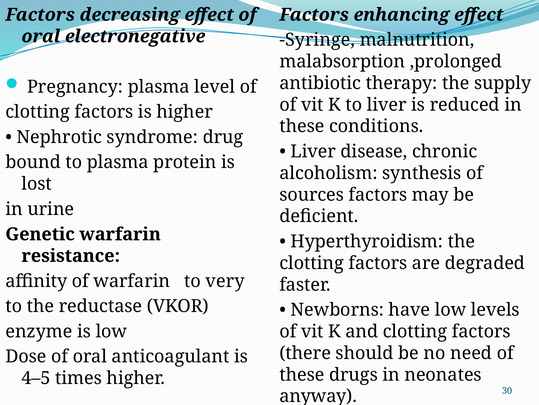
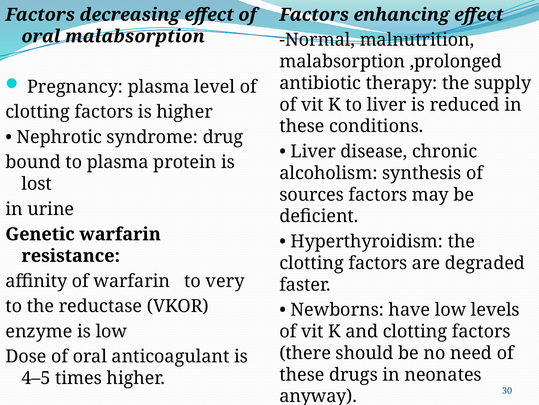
oral electronegative: electronegative -> malabsorption
Syringe: Syringe -> Normal
